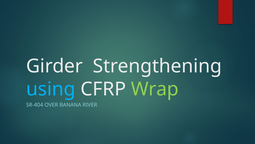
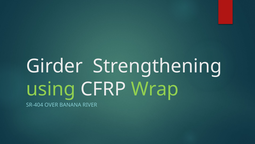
using colour: light blue -> light green
